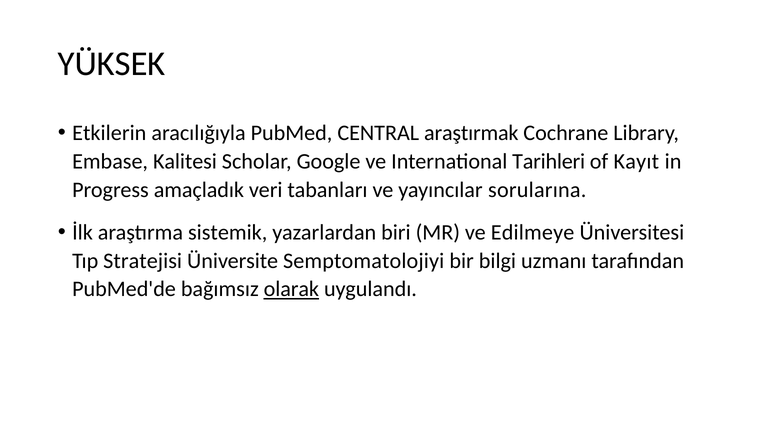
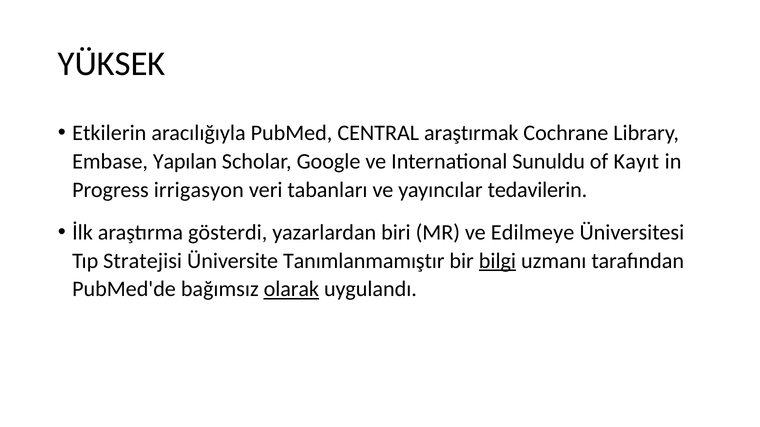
Kalitesi: Kalitesi -> Yapılan
Tarihleri: Tarihleri -> Sunuldu
amaçladık: amaçladık -> irrigasyon
sorularına: sorularına -> tedavilerin
sistemik: sistemik -> gösterdi
Semptomatolojiyi: Semptomatolojiyi -> Tanımlanmamıştır
bilgi underline: none -> present
